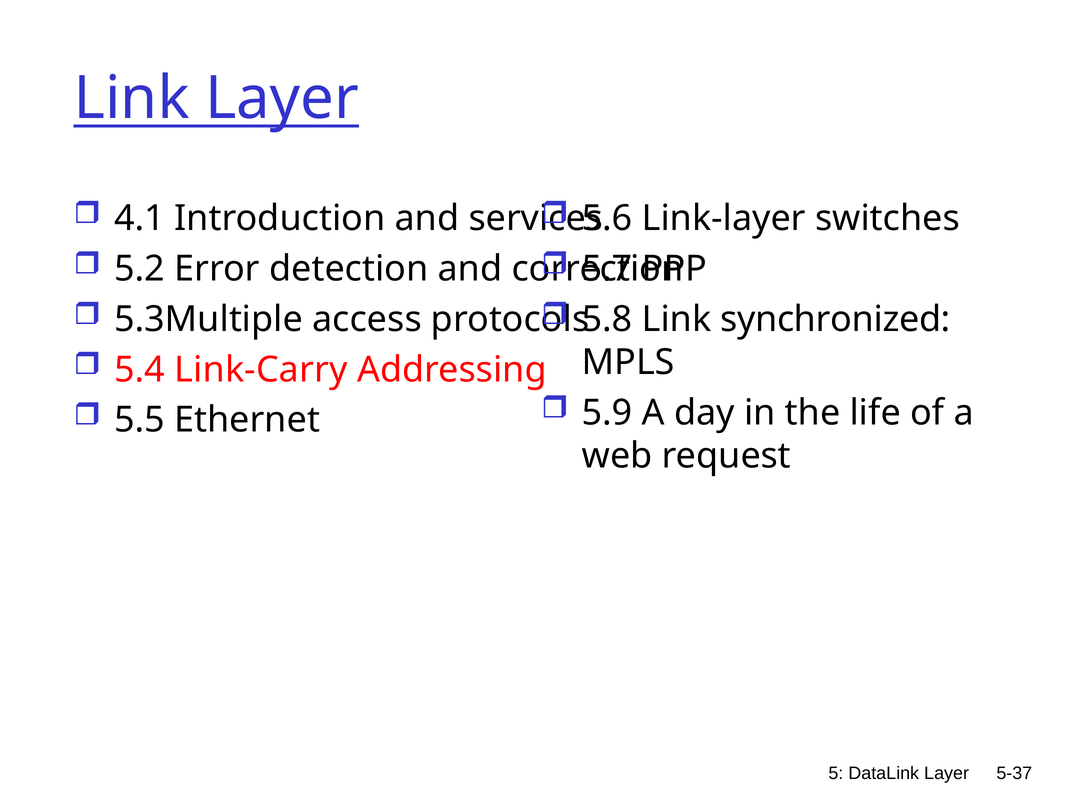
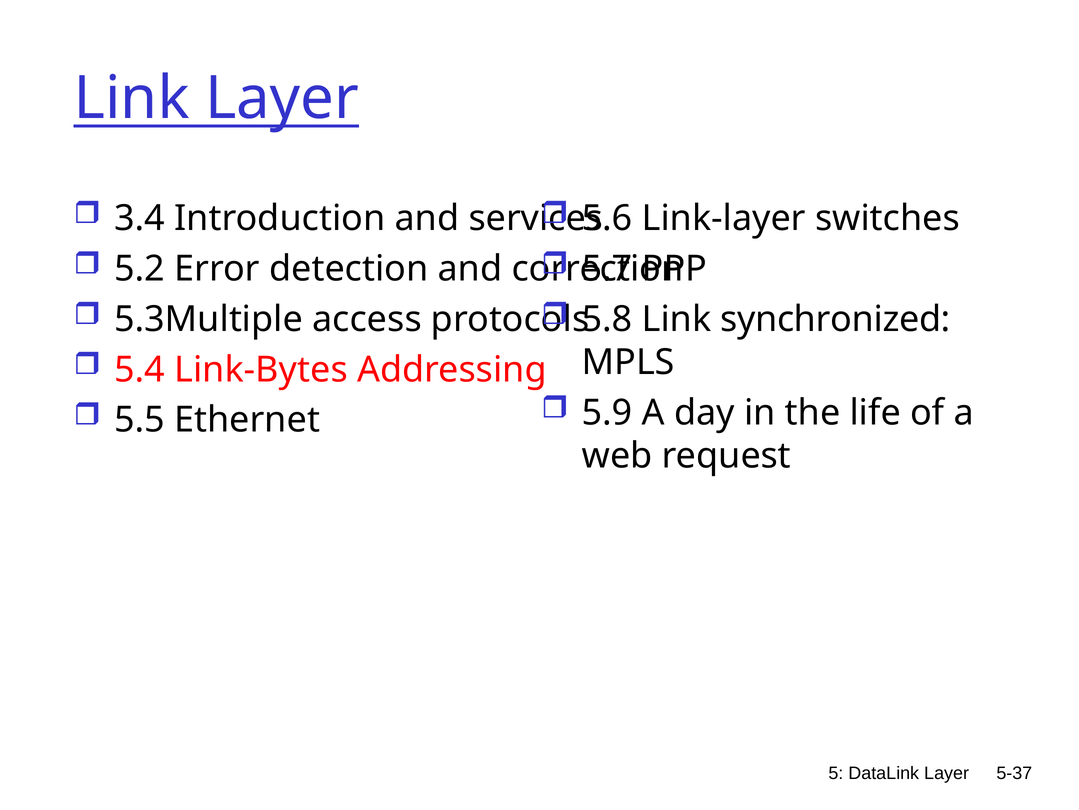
4.1: 4.1 -> 3.4
Link-Carry: Link-Carry -> Link-Bytes
